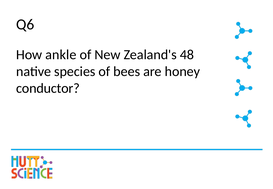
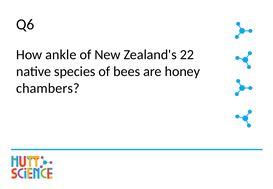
48: 48 -> 22
conductor: conductor -> chambers
